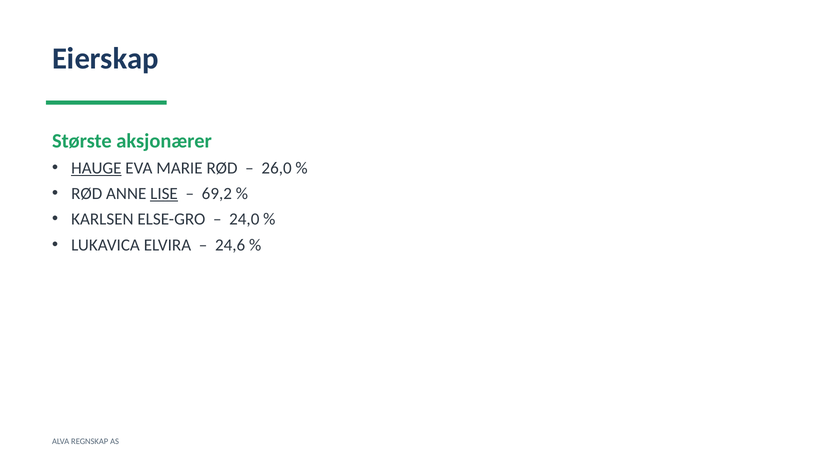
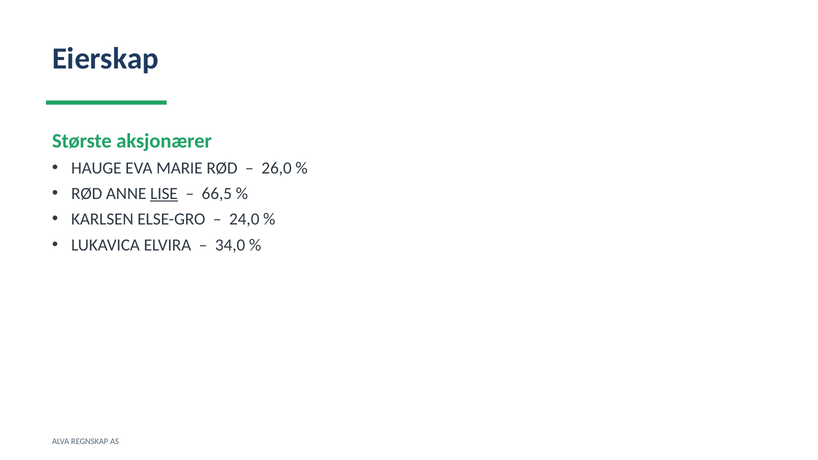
HAUGE underline: present -> none
69,2: 69,2 -> 66,5
24,6: 24,6 -> 34,0
